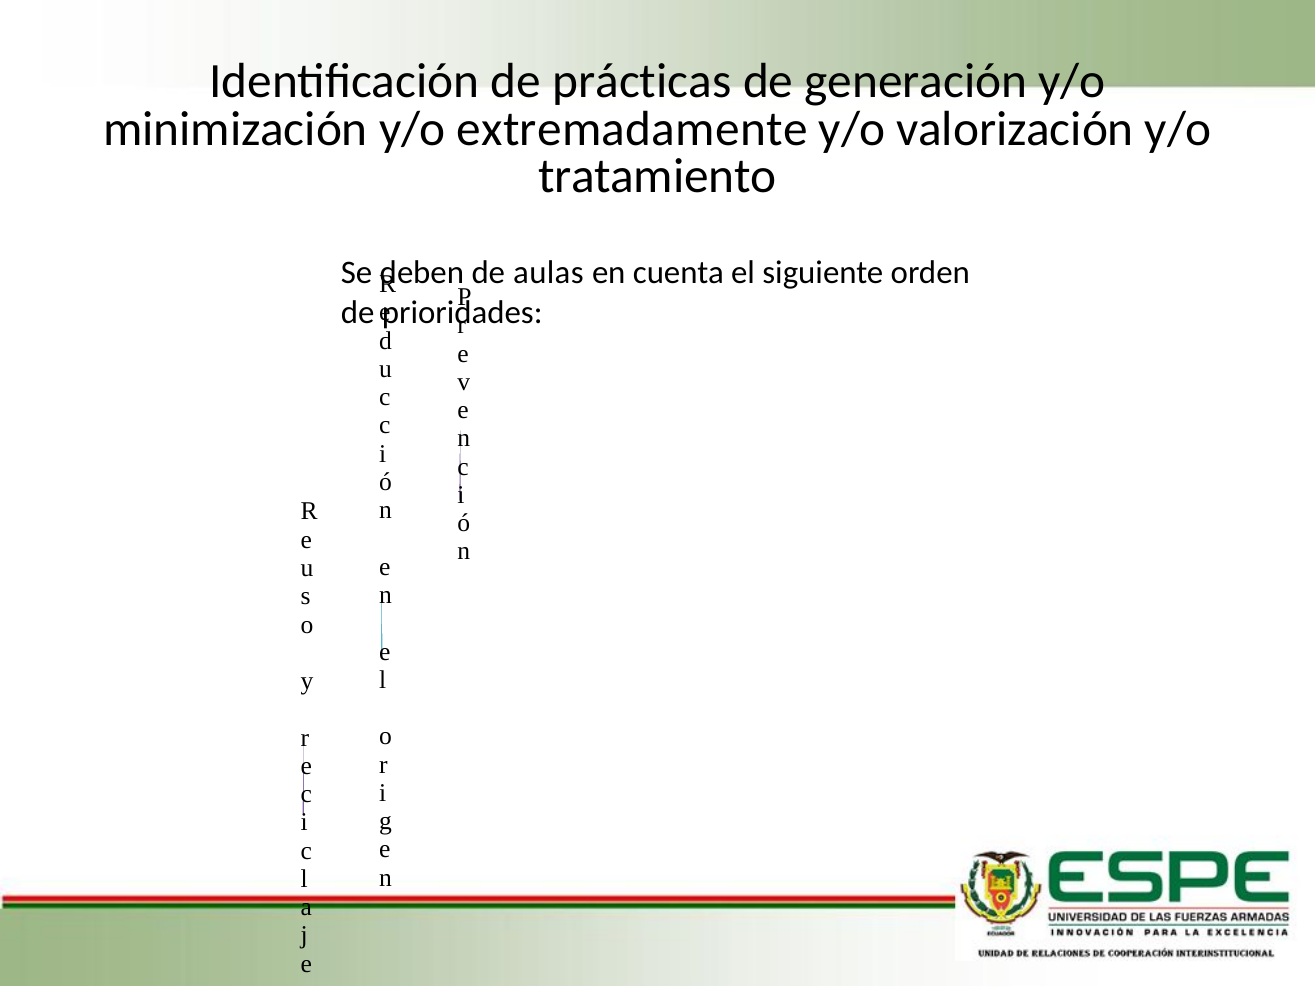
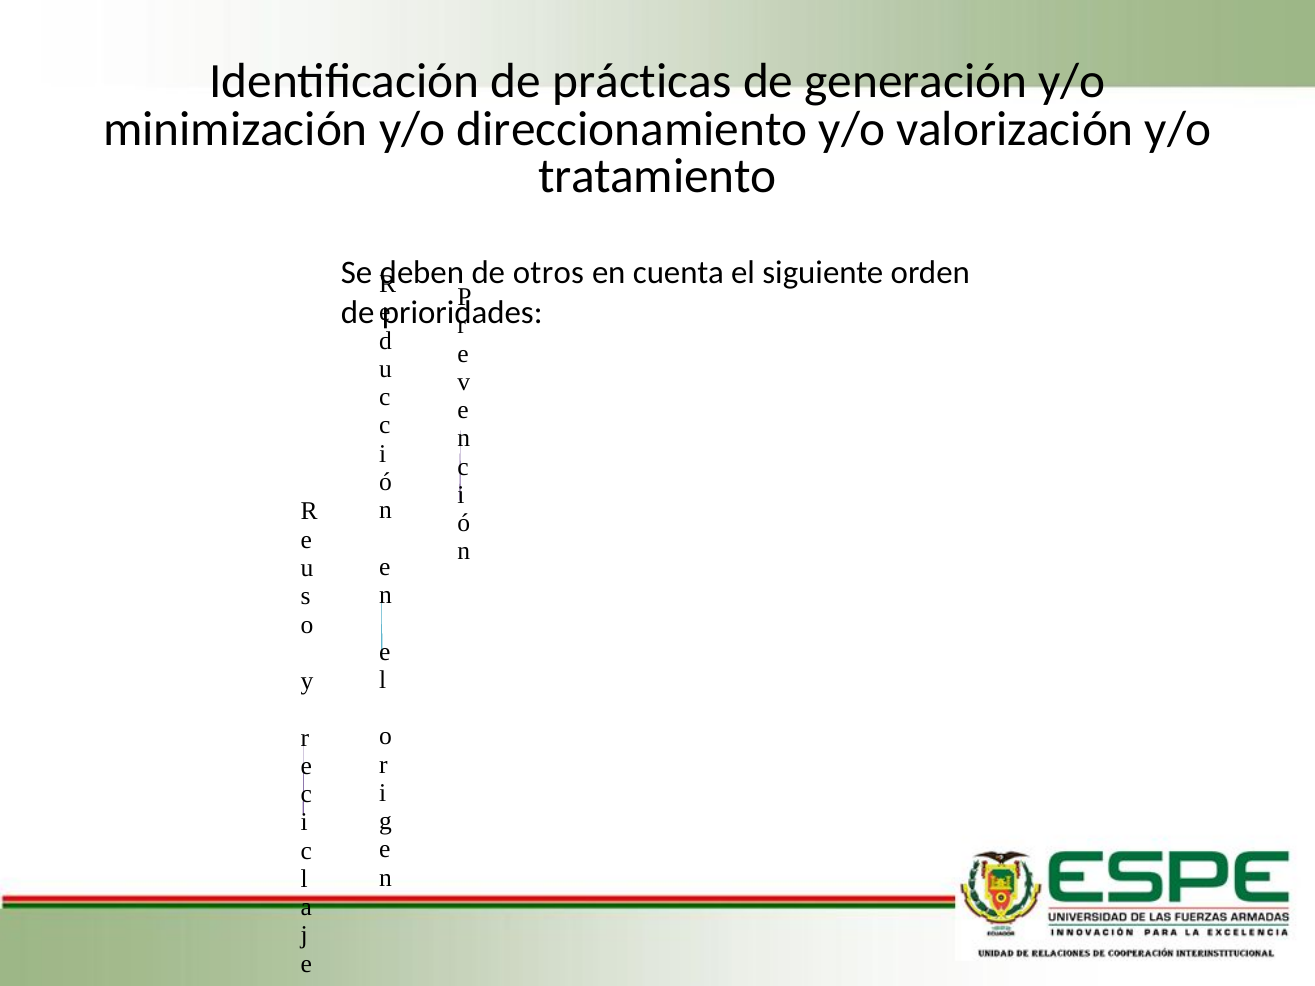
extremadamente: extremadamente -> direccionamiento
aulas: aulas -> otros
